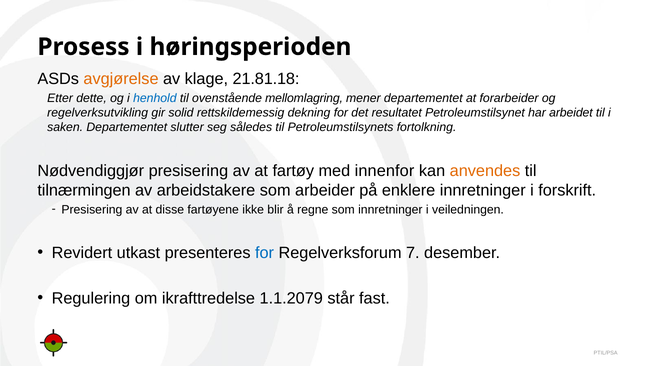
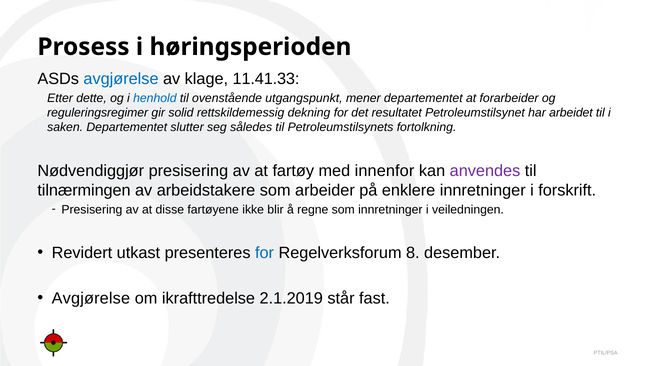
avgjørelse at (121, 79) colour: orange -> blue
21.81.18: 21.81.18 -> 11.41.33
mellomlagring: mellomlagring -> utgangspunkt
regelverksutvikling: regelverksutvikling -> reguleringsregimer
anvendes colour: orange -> purple
7: 7 -> 8
Regulering at (91, 299): Regulering -> Avgjørelse
1.1.2079: 1.1.2079 -> 2.1.2019
